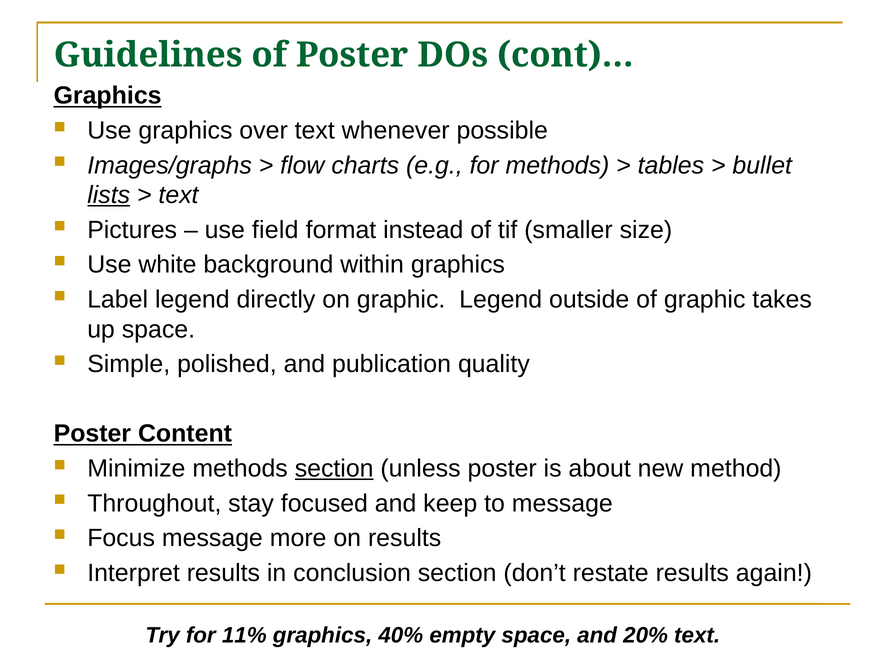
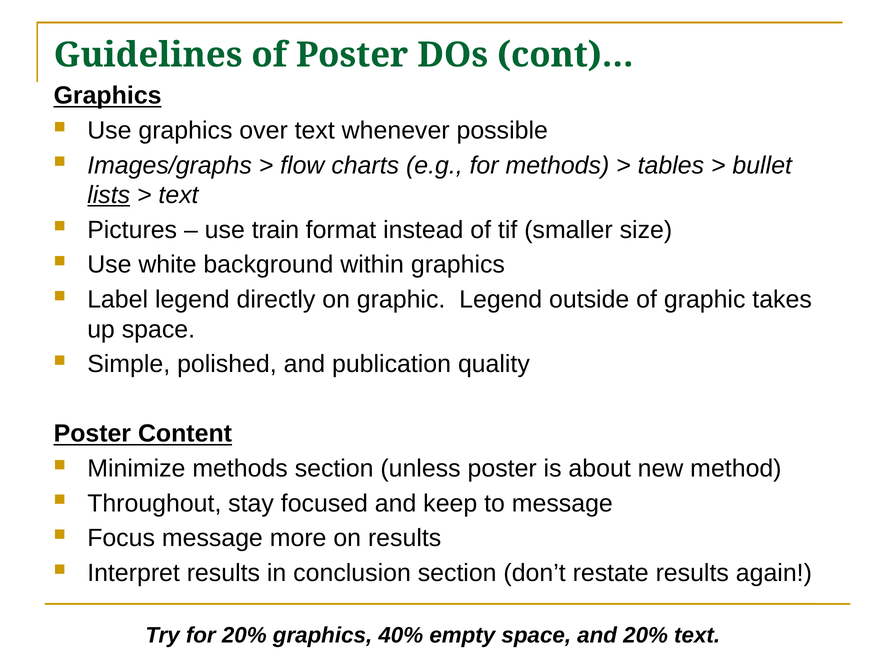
field: field -> train
section at (334, 469) underline: present -> none
for 11%: 11% -> 20%
